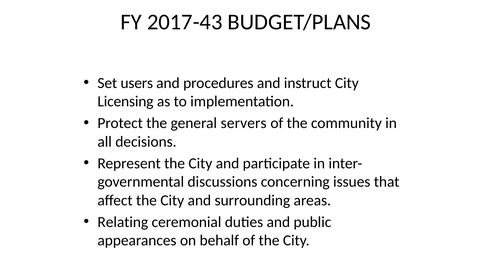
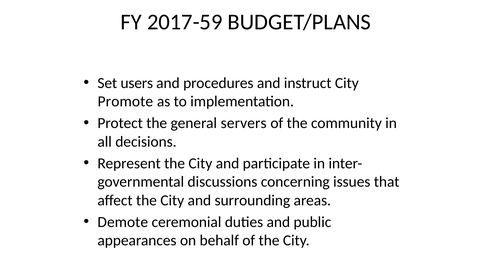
2017-43: 2017-43 -> 2017-59
Licensing: Licensing -> Promote
Relating: Relating -> Demote
